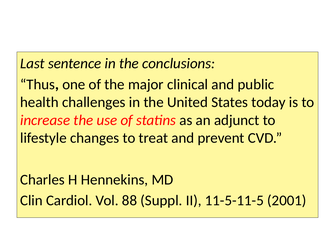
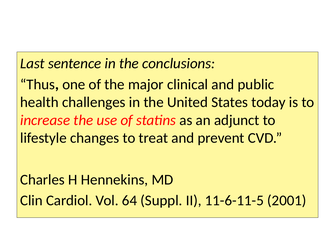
88: 88 -> 64
11-5-11-5: 11-5-11-5 -> 11-6-11-5
